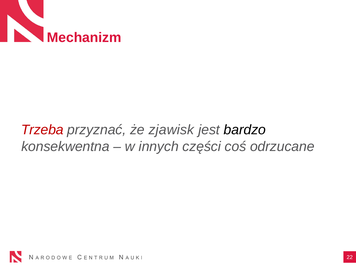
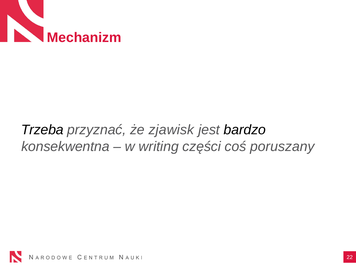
Trzeba colour: red -> black
innych: innych -> writing
odrzucane: odrzucane -> poruszany
